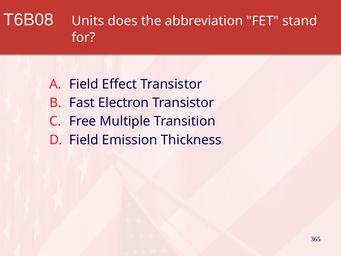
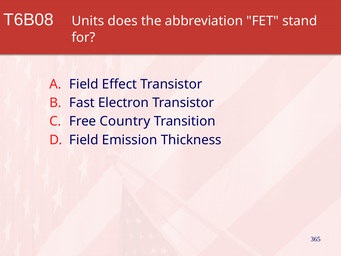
Multiple: Multiple -> Country
